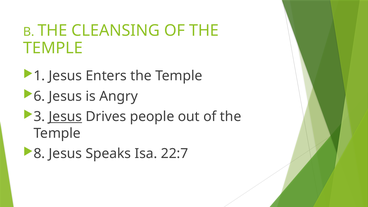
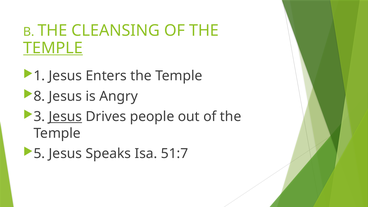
TEMPLE at (53, 48) underline: none -> present
6: 6 -> 8
8: 8 -> 5
22:7: 22:7 -> 51:7
